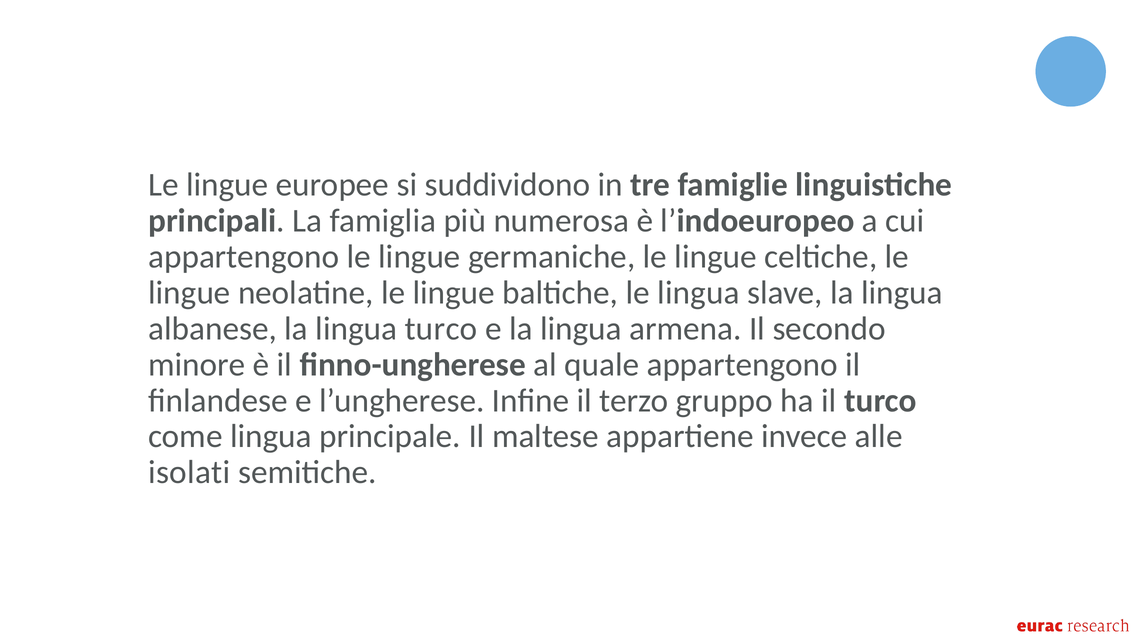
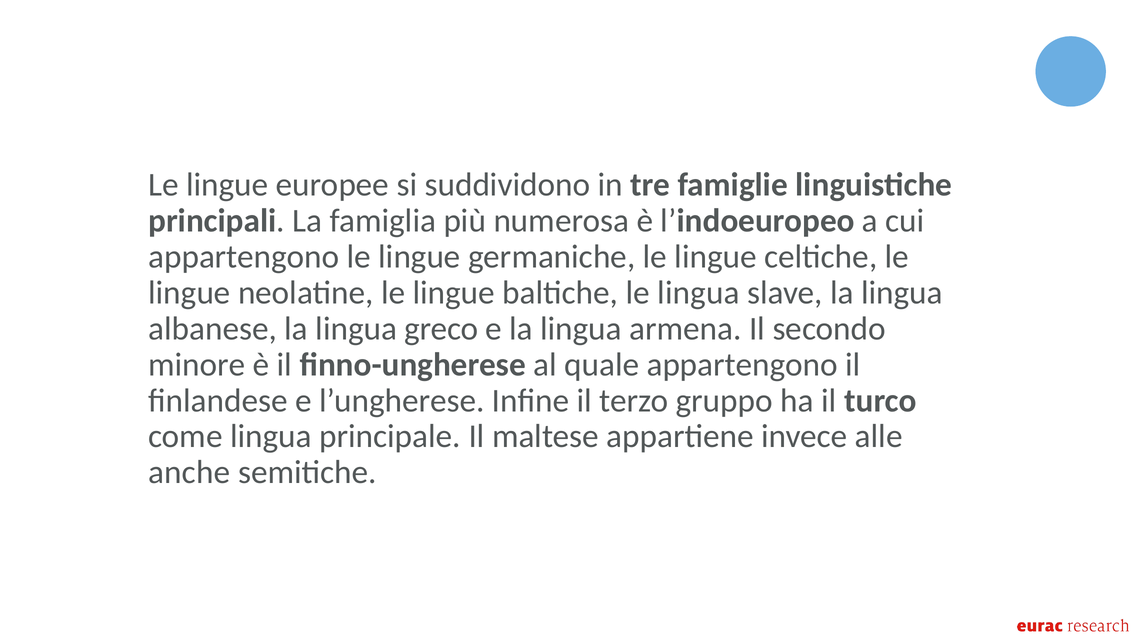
lingua turco: turco -> greco
isolati: isolati -> anche
